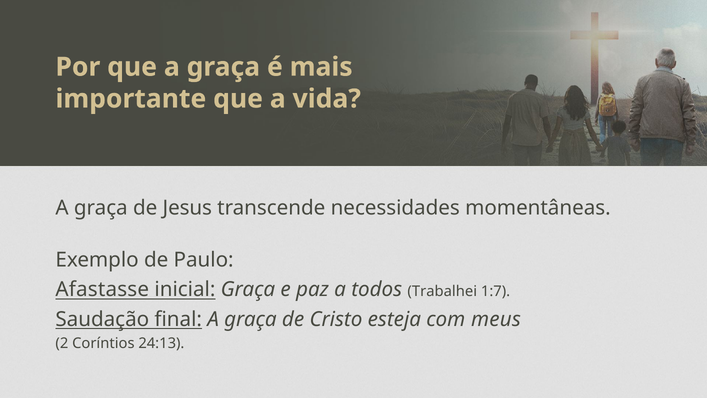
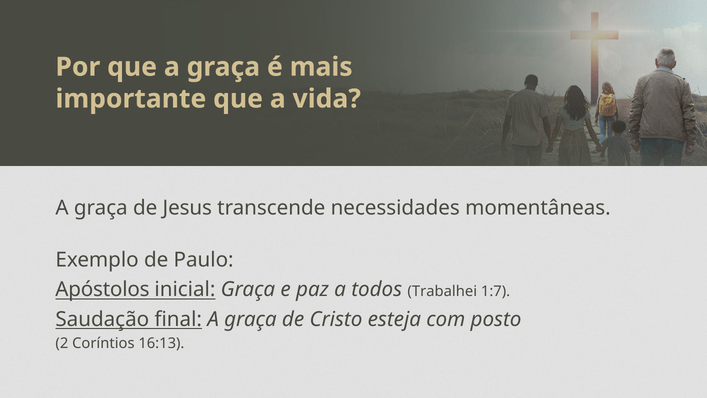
Afastasse: Afastasse -> Apóstolos
meus: meus -> posto
24:13: 24:13 -> 16:13
